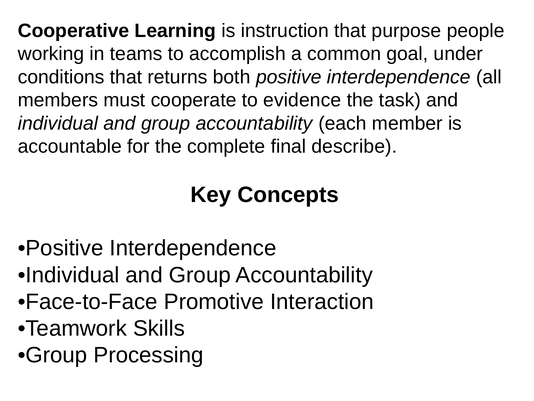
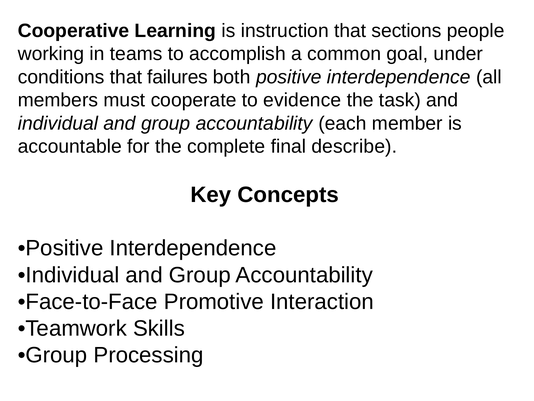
purpose: purpose -> sections
returns: returns -> failures
